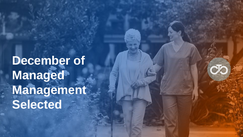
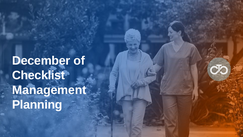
Managed: Managed -> Checklist
Selected: Selected -> Planning
